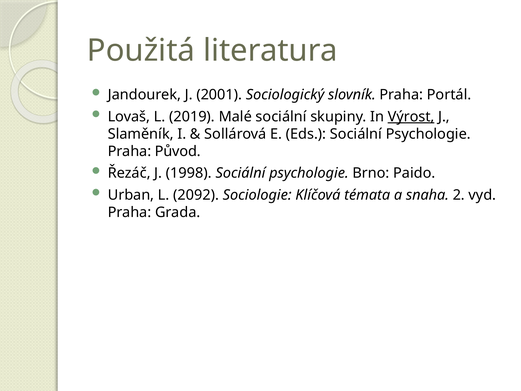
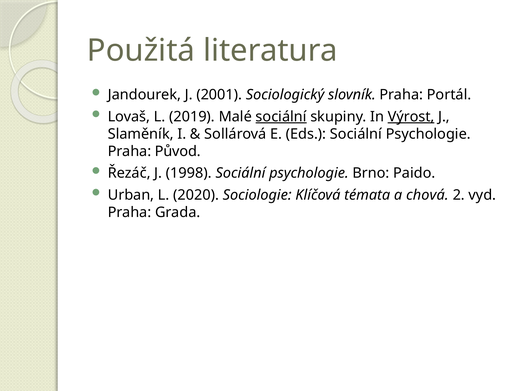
sociální at (281, 117) underline: none -> present
2092: 2092 -> 2020
snaha: snaha -> chová
